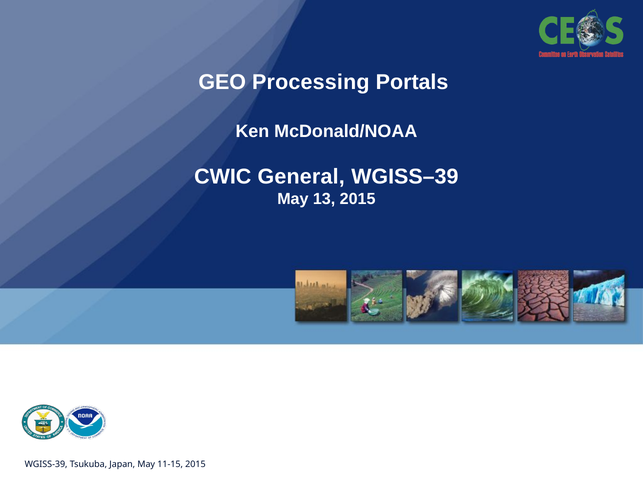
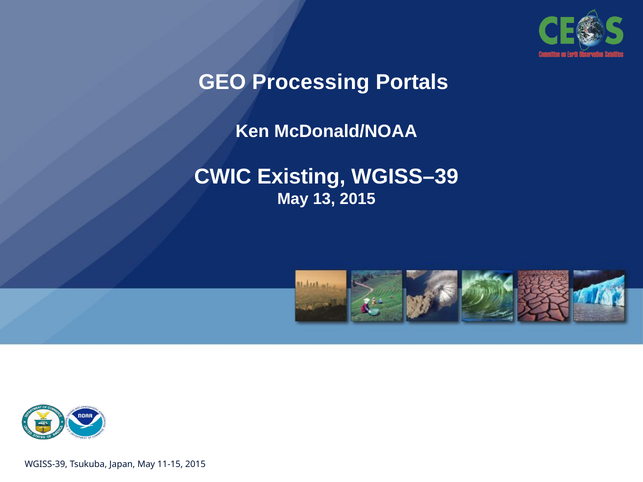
General: General -> Existing
